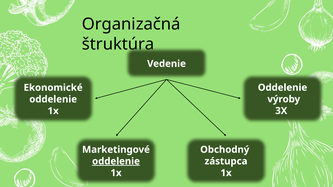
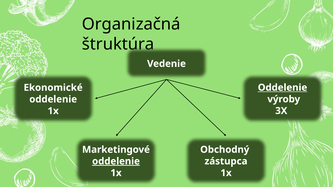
Oddelenie at (283, 88) underline: none -> present
